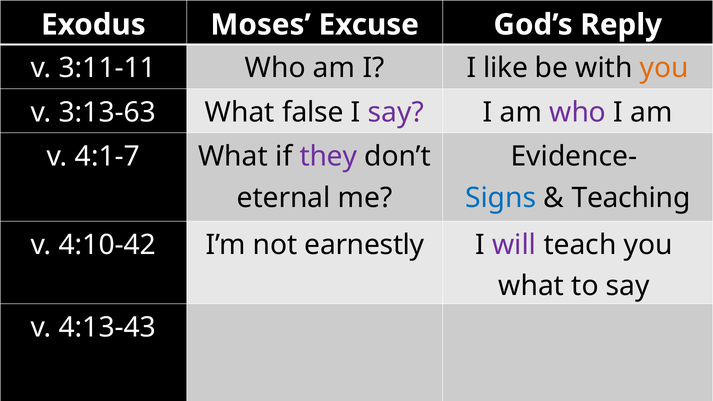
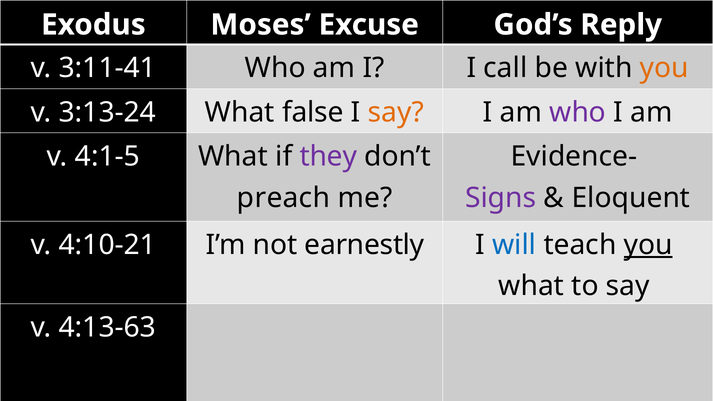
3:11-11: 3:11-11 -> 3:11-41
like: like -> call
3:13-63: 3:13-63 -> 3:13-24
say at (396, 112) colour: purple -> orange
4:1-7: 4:1-7 -> 4:1-5
eternal: eternal -> preach
Signs colour: blue -> purple
Teaching: Teaching -> Eloquent
4:10-42: 4:10-42 -> 4:10-21
will colour: purple -> blue
you at (648, 245) underline: none -> present
4:13-43: 4:13-43 -> 4:13-63
